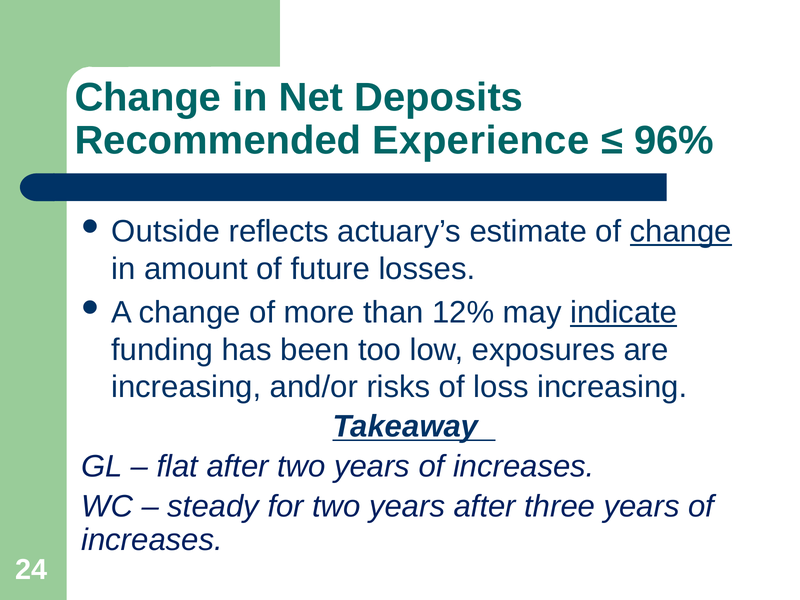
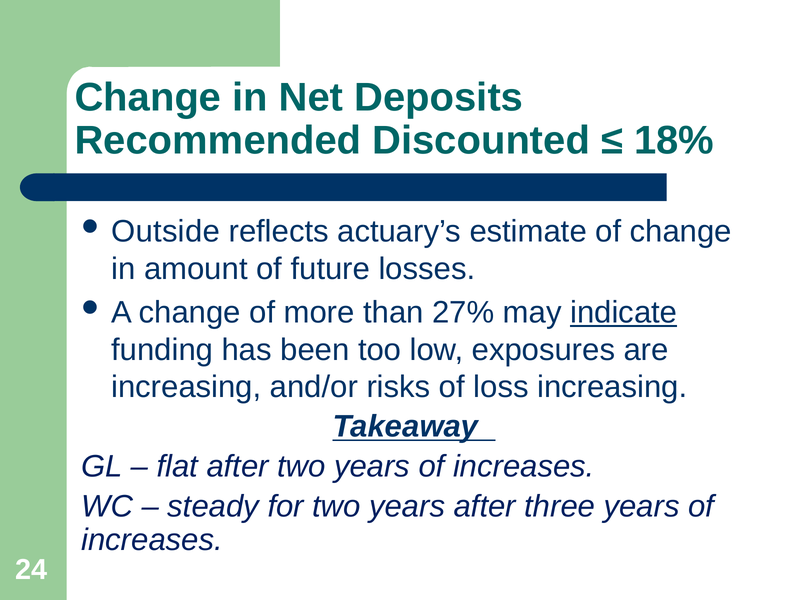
Experience: Experience -> Discounted
96%: 96% -> 18%
change at (681, 232) underline: present -> none
12%: 12% -> 27%
